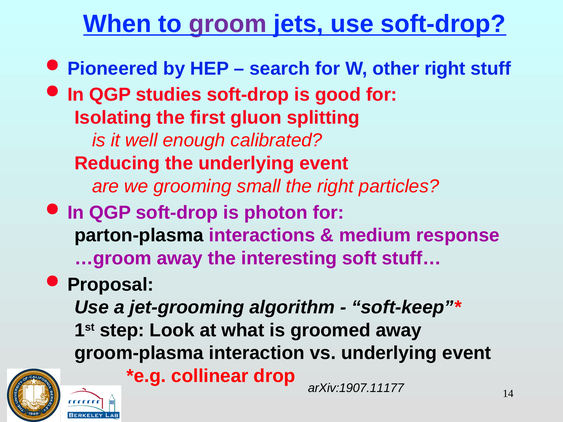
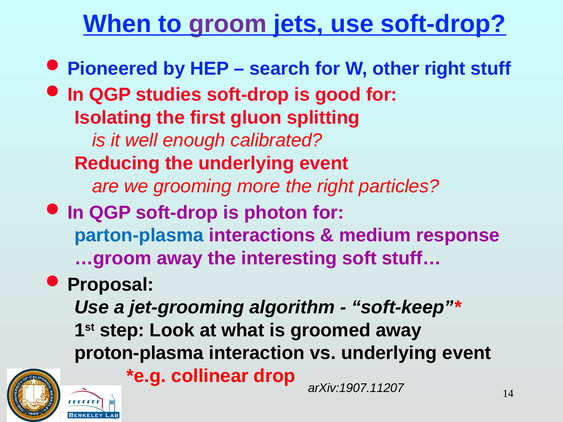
small: small -> more
parton-plasma colour: black -> blue
groom-plasma: groom-plasma -> proton-plasma
arXiv:1907.11177: arXiv:1907.11177 -> arXiv:1907.11207
